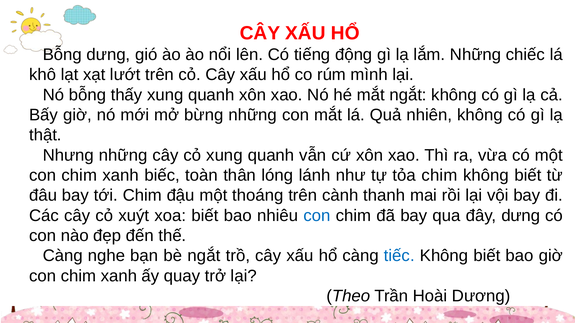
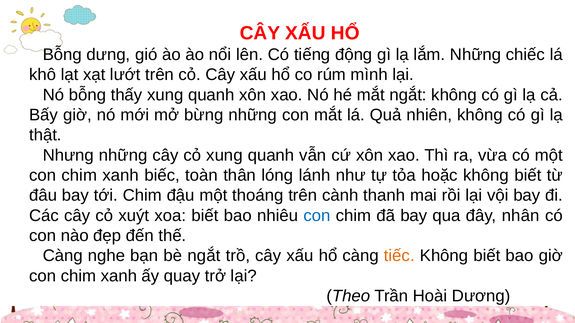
tỏa chim: chim -> hoặc
đây dưng: dưng -> nhân
tiếc colour: blue -> orange
